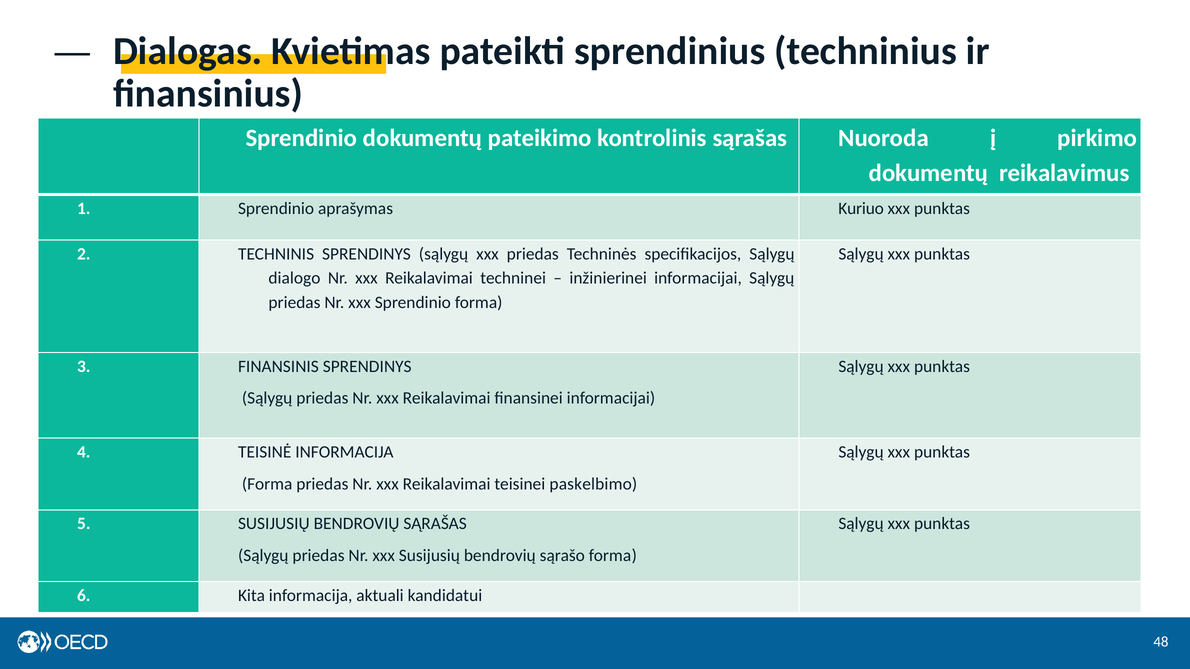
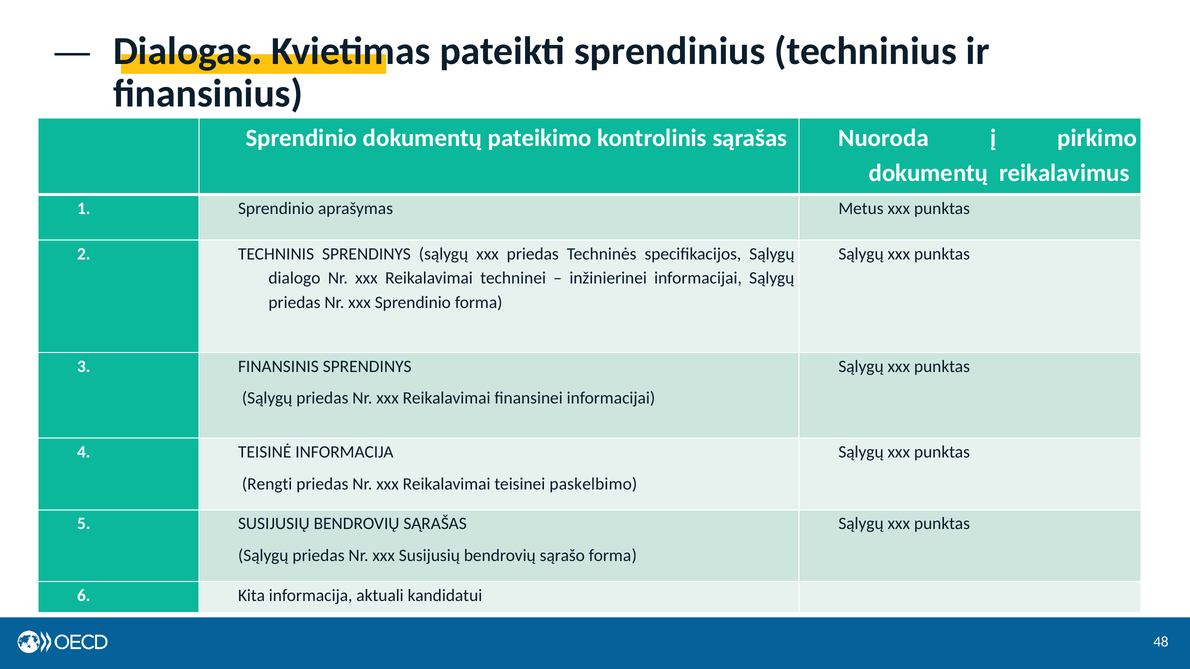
Kuriuo: Kuriuo -> Metus
Forma at (267, 484): Forma -> Rengti
